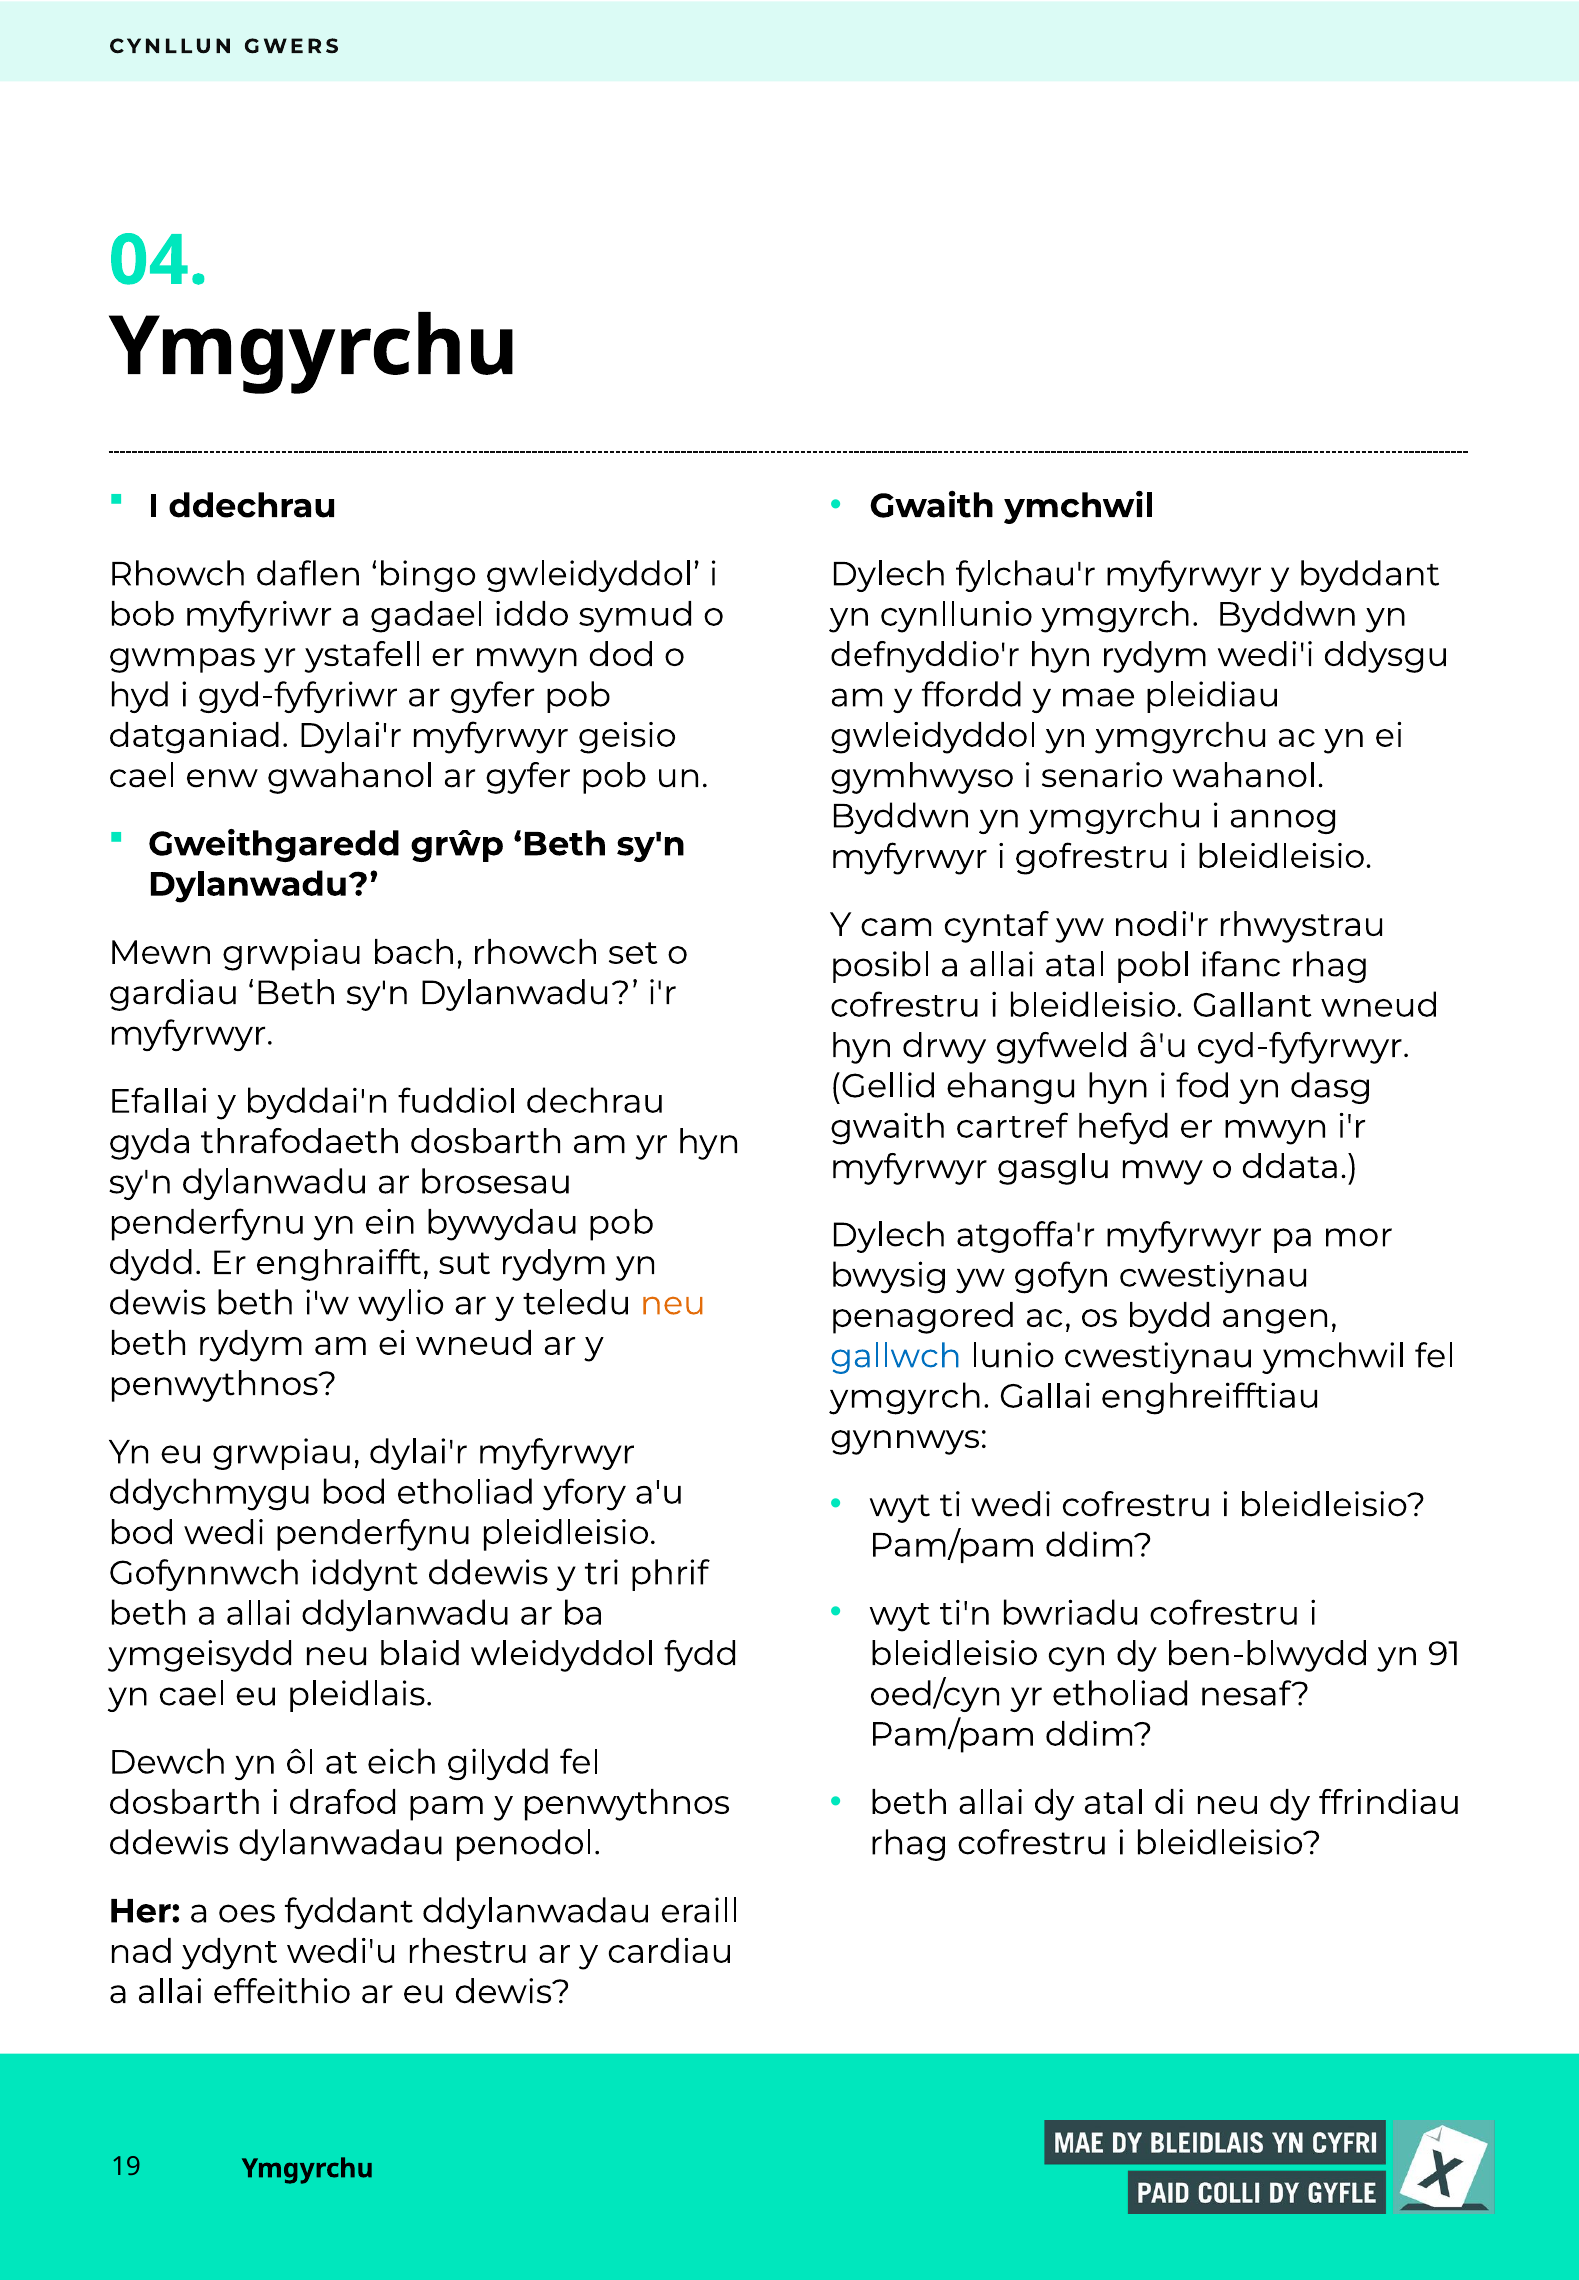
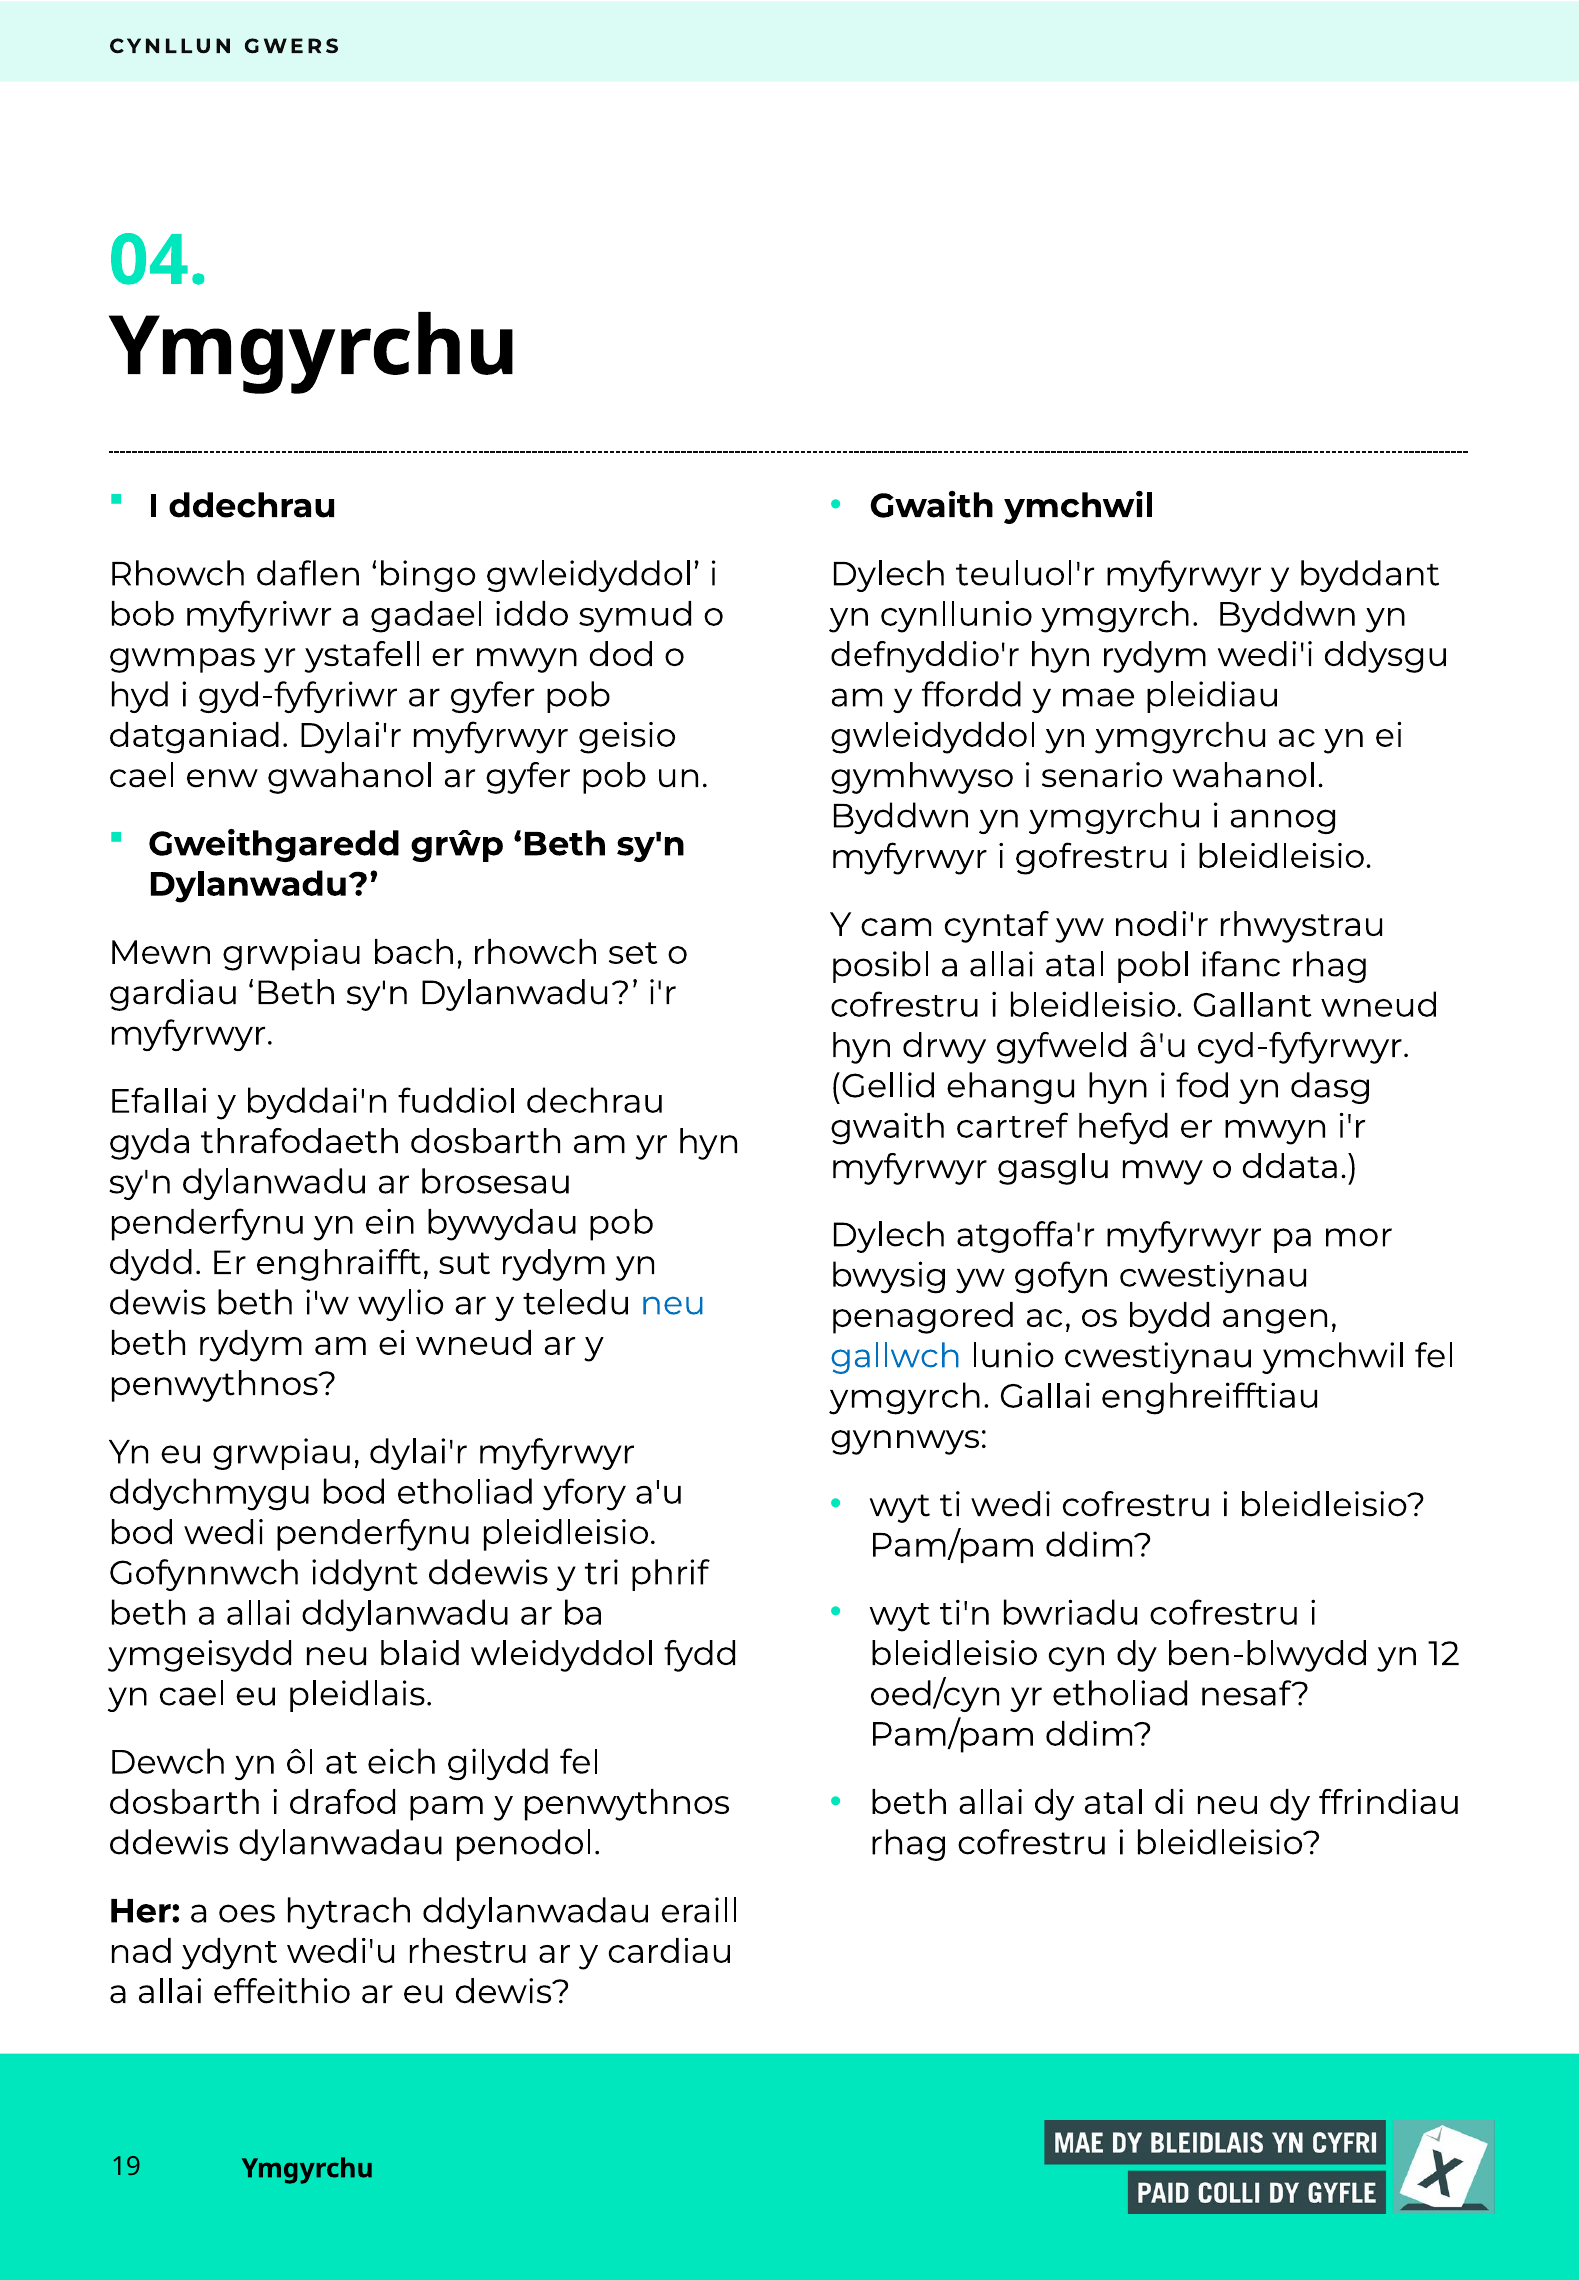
fylchau'r: fylchau'r -> teuluol'r
neu at (673, 1304) colour: orange -> blue
91: 91 -> 12
fyddant: fyddant -> hytrach
